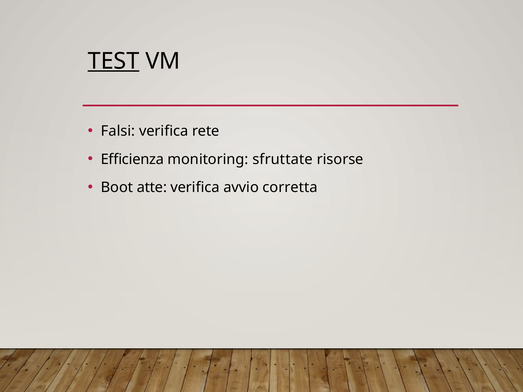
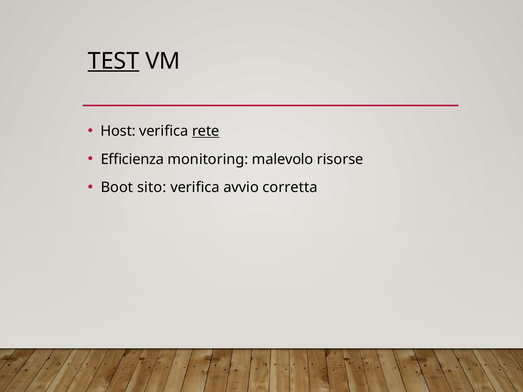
Falsi: Falsi -> Host
rete underline: none -> present
sfruttate: sfruttate -> malevolo
atte: atte -> sito
